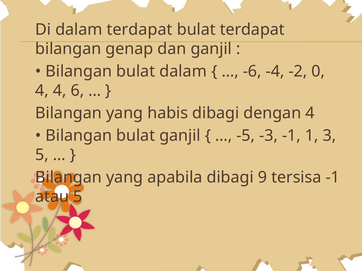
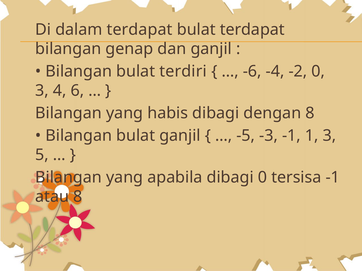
bulat dalam: dalam -> terdiri
4 at (42, 91): 4 -> 3
dengan 4: 4 -> 8
dibagi 9: 9 -> 0
atau 5: 5 -> 8
